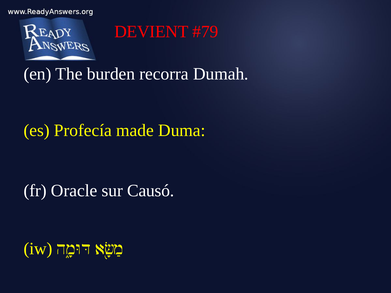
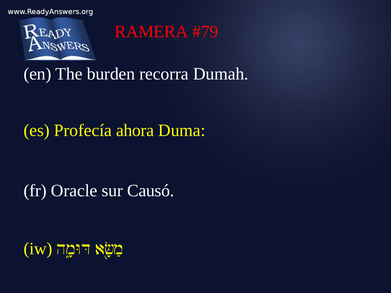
DEVIENT: DEVIENT -> RAMERA
made: made -> ahora
